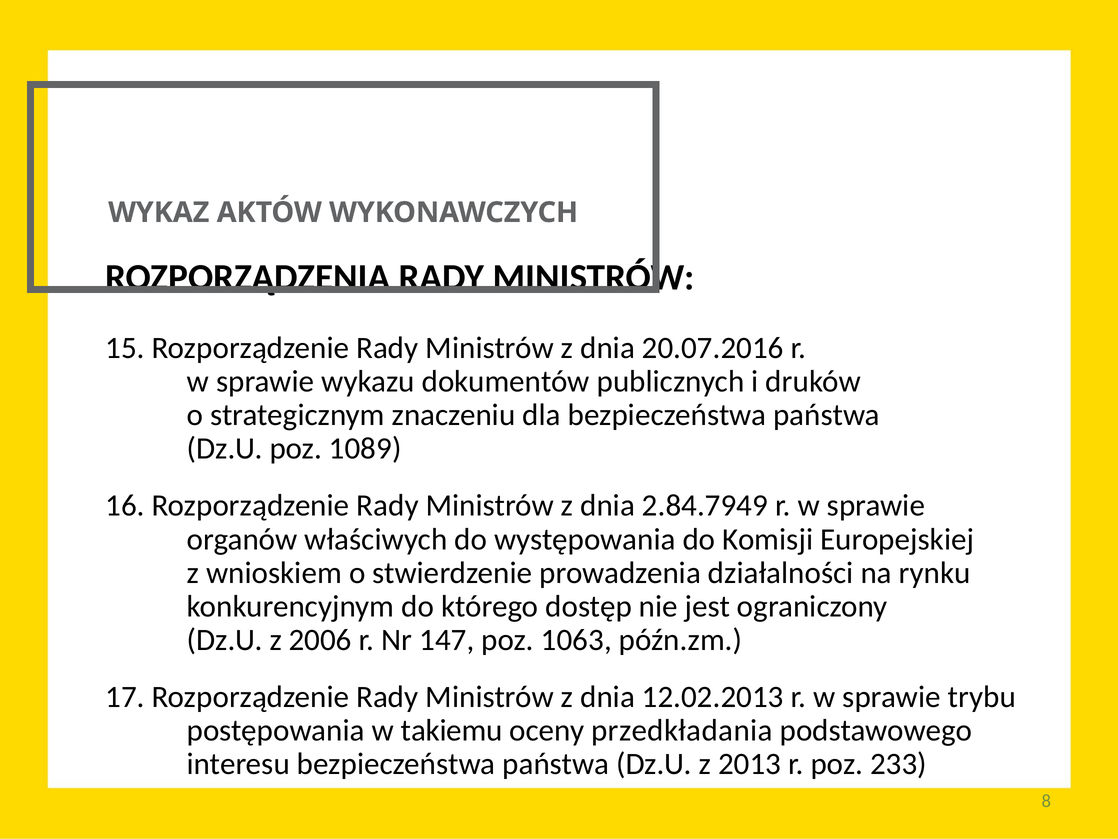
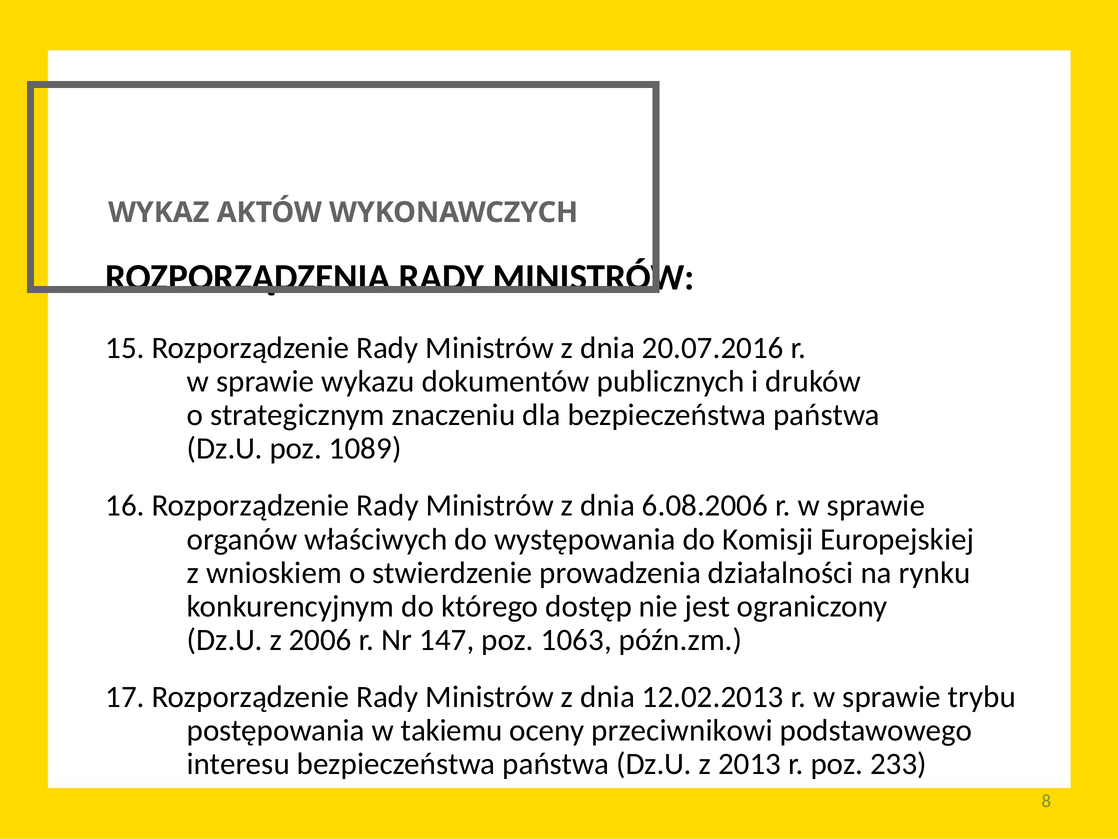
2.84.7949: 2.84.7949 -> 6.08.2006
przedkładania: przedkładania -> przeciwnikowi
